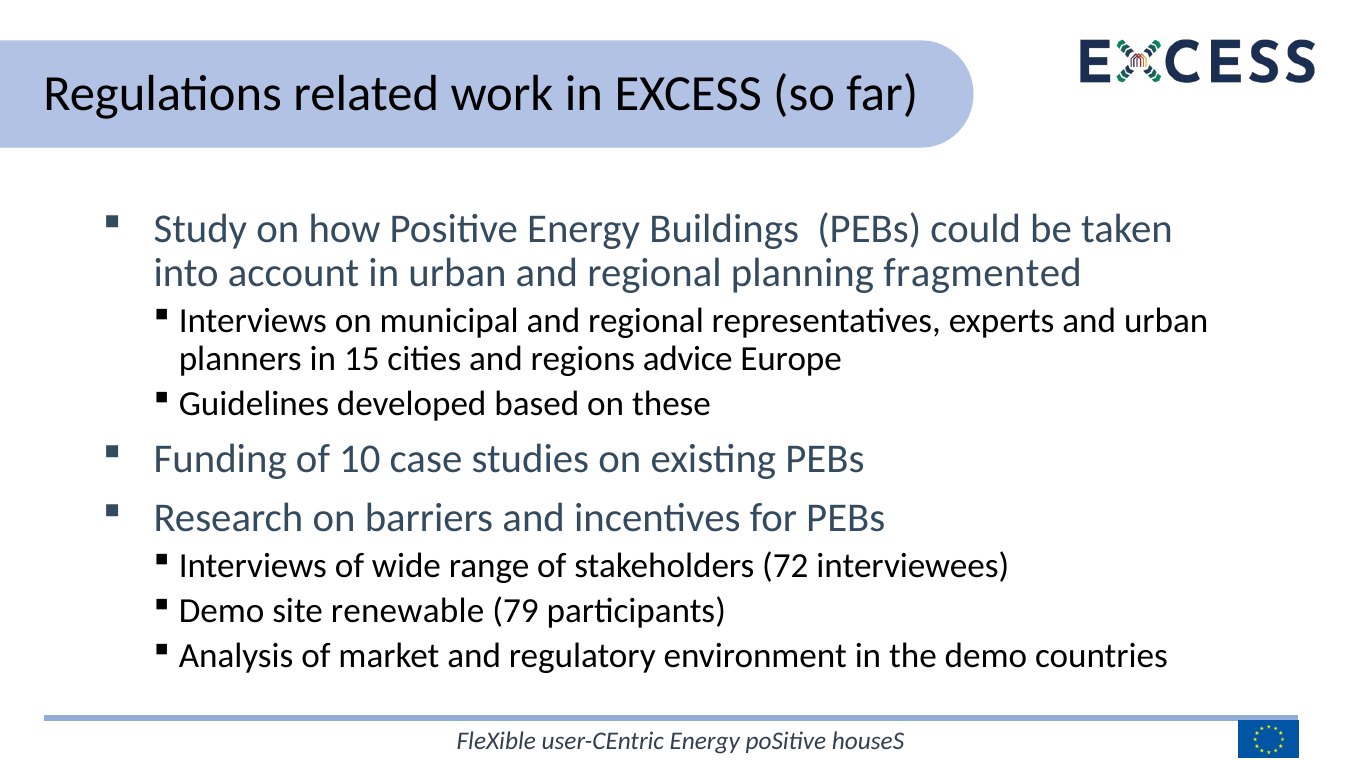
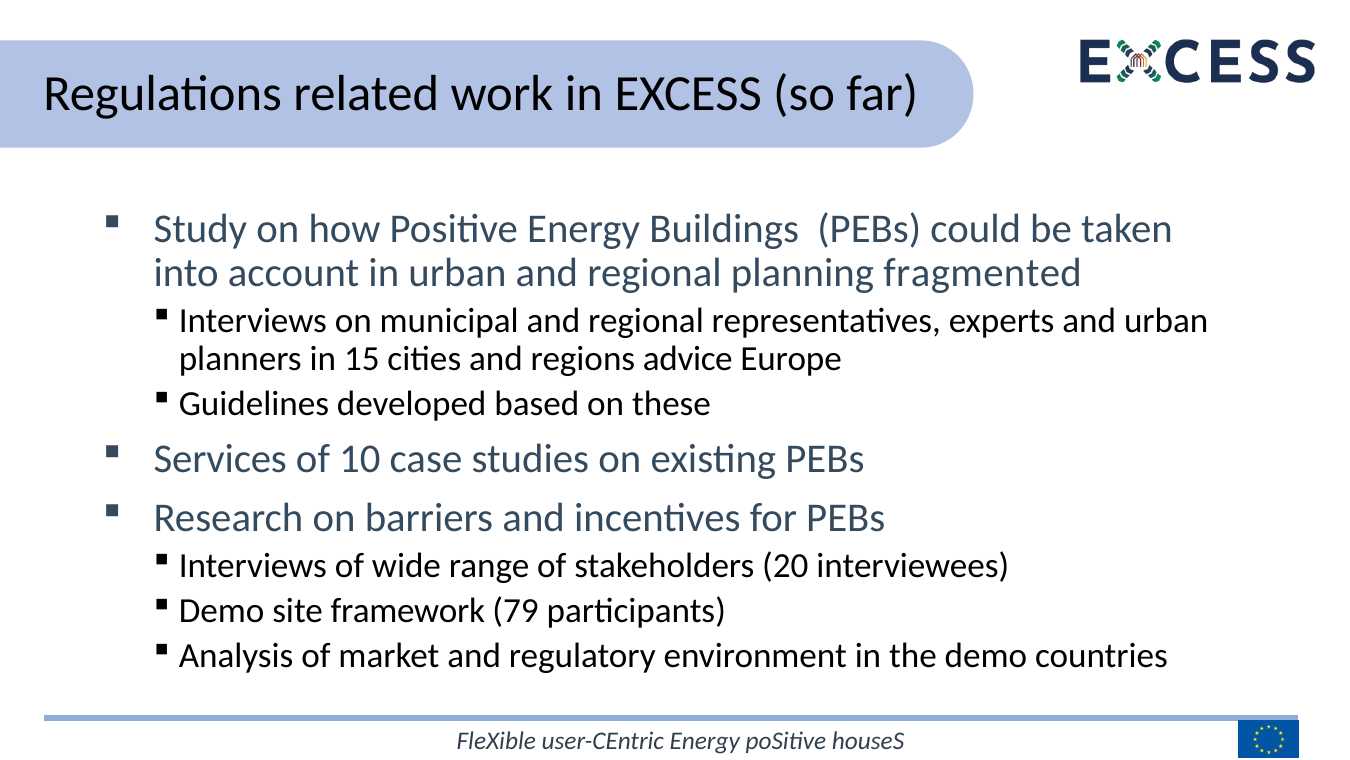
Funding: Funding -> Services
72: 72 -> 20
renewable: renewable -> framework
